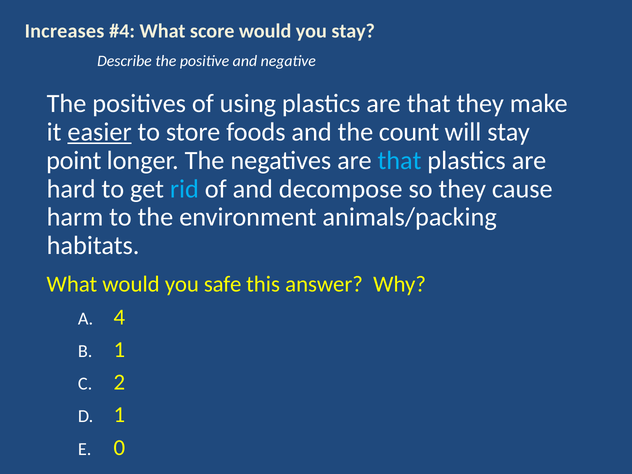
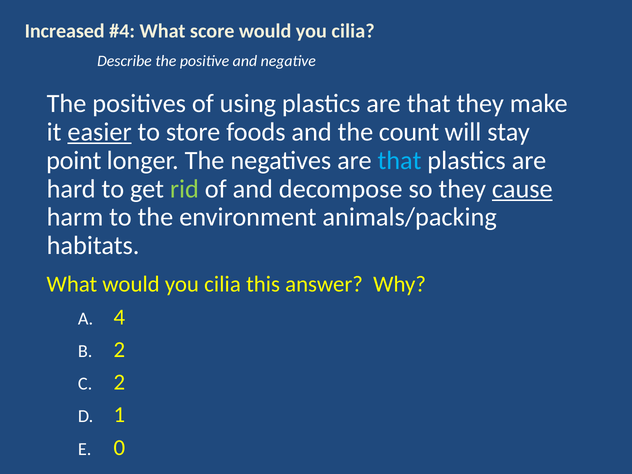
Increases: Increases -> Increased
score would you stay: stay -> cilia
rid colour: light blue -> light green
cause underline: none -> present
What would you safe: safe -> cilia
1 at (119, 350): 1 -> 2
